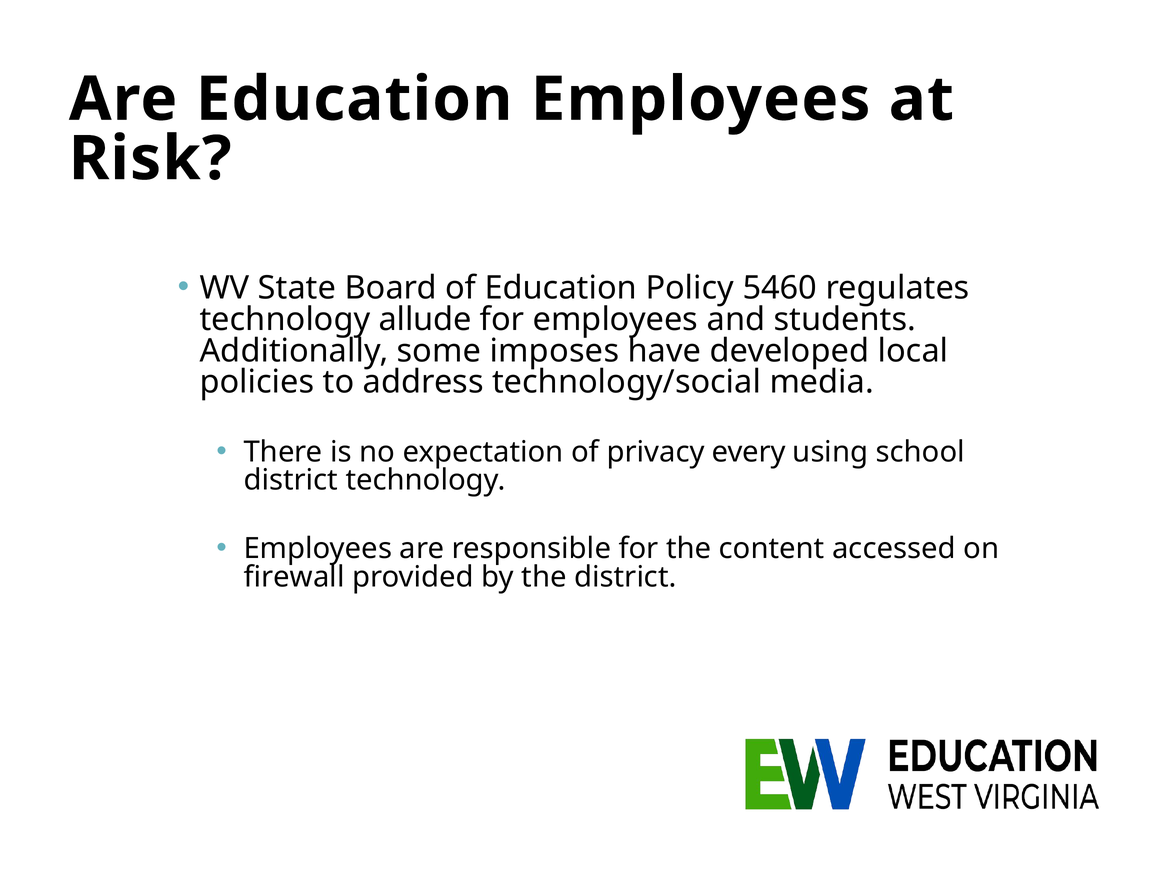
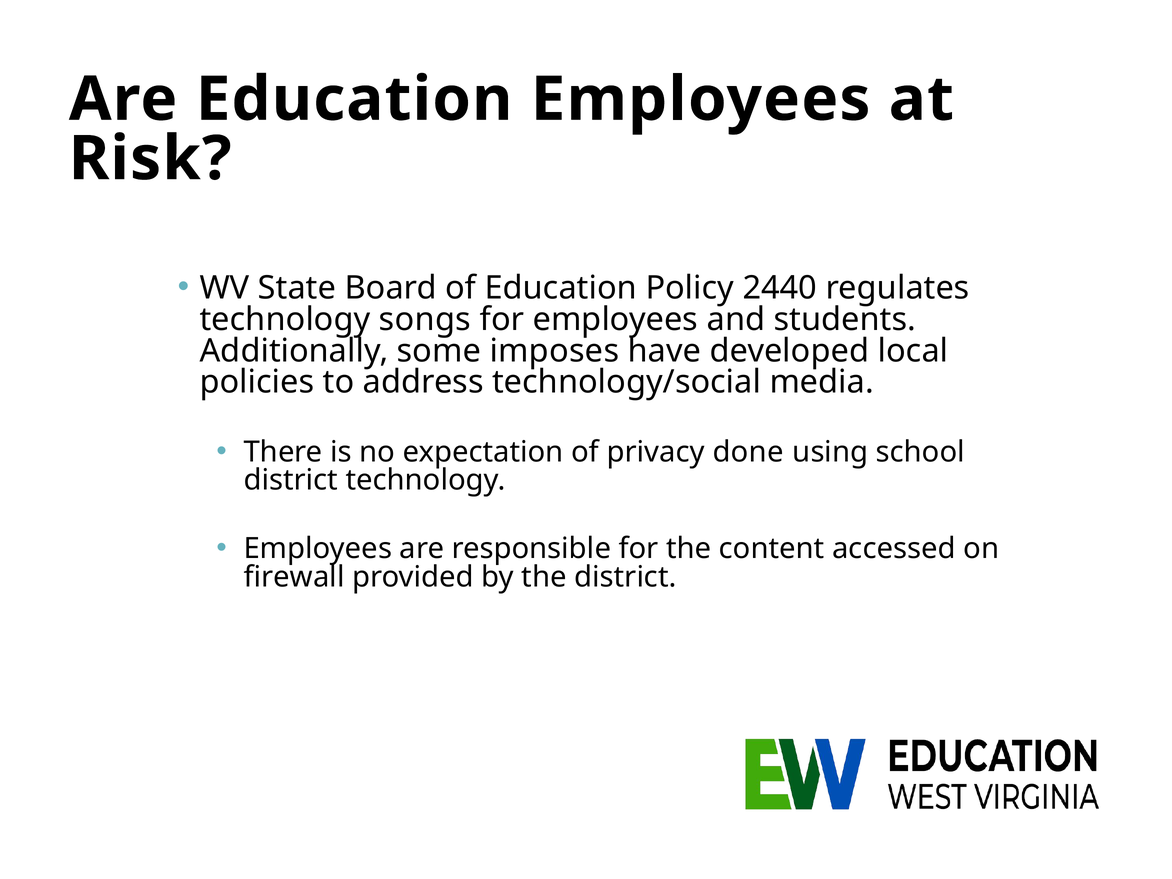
5460: 5460 -> 2440
allude: allude -> songs
every: every -> done
